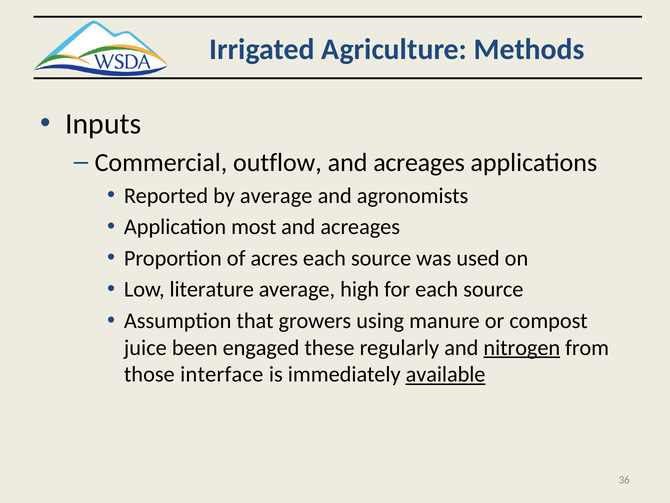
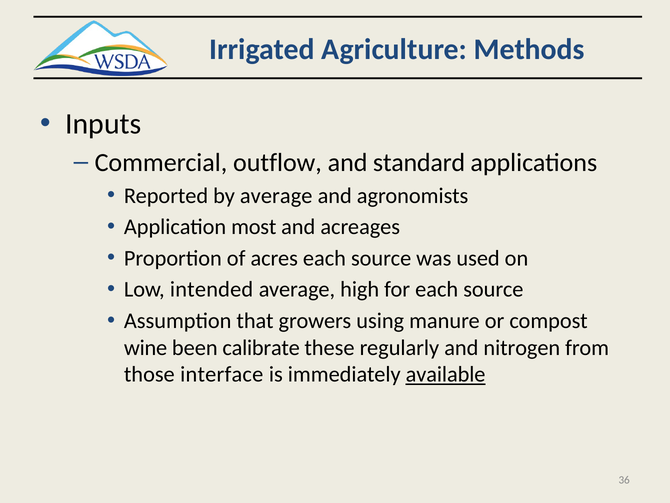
acreages at (419, 162): acreages -> standard
literature: literature -> intended
juice: juice -> wine
engaged: engaged -> calibrate
nitrogen underline: present -> none
